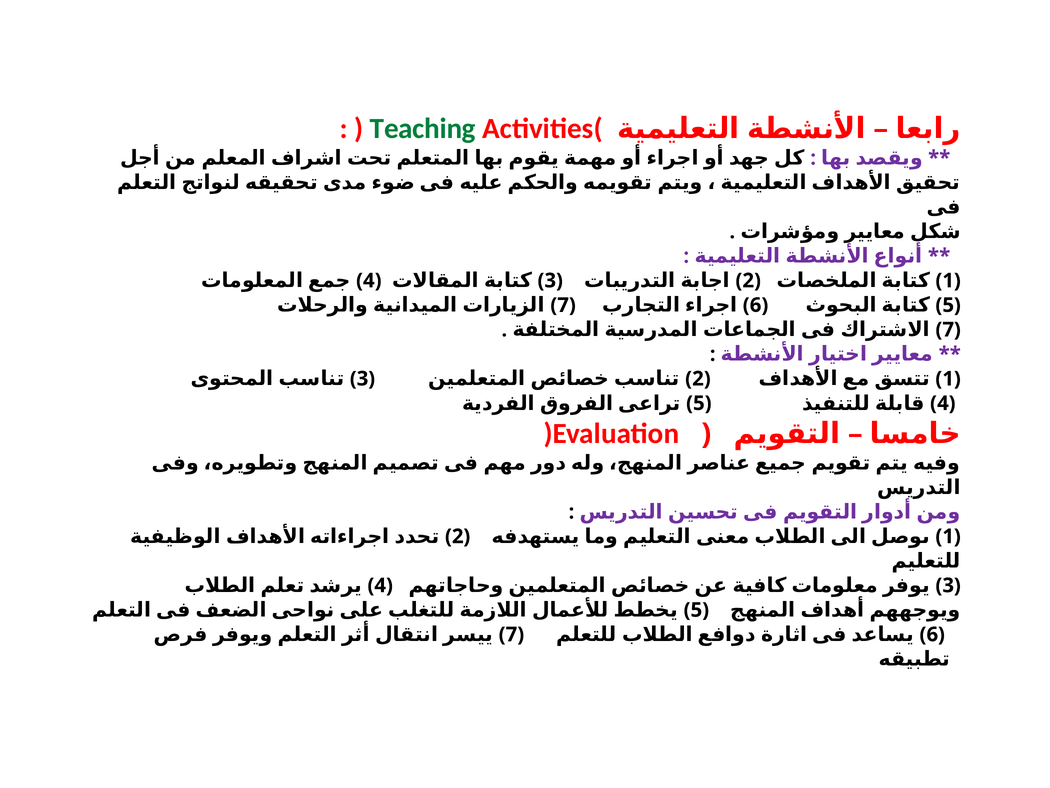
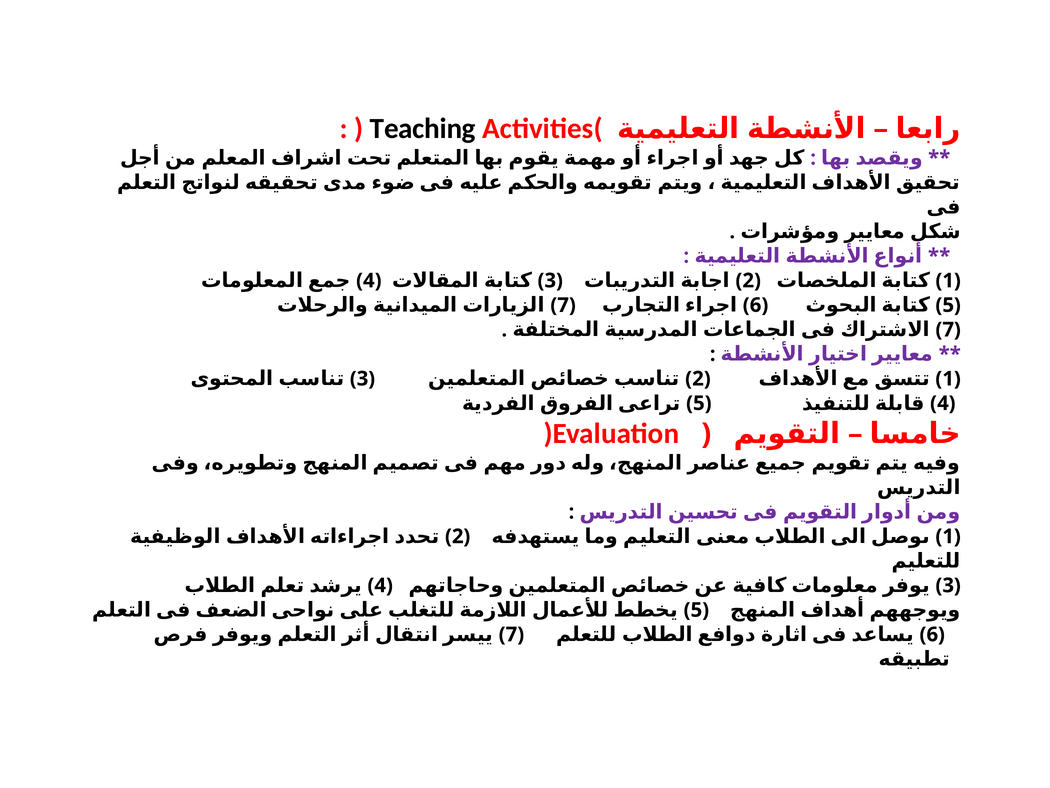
Teaching colour: green -> black
